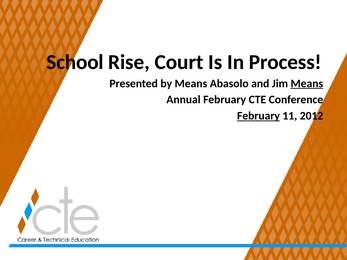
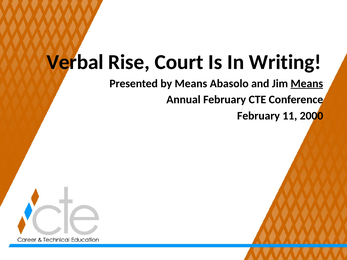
School: School -> Verbal
Process: Process -> Writing
February at (258, 116) underline: present -> none
2012: 2012 -> 2000
